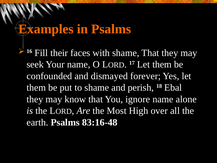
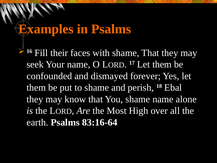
You ignore: ignore -> shame
83:16-48: 83:16-48 -> 83:16-64
